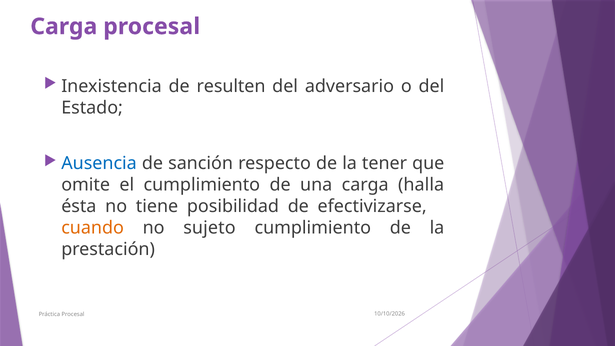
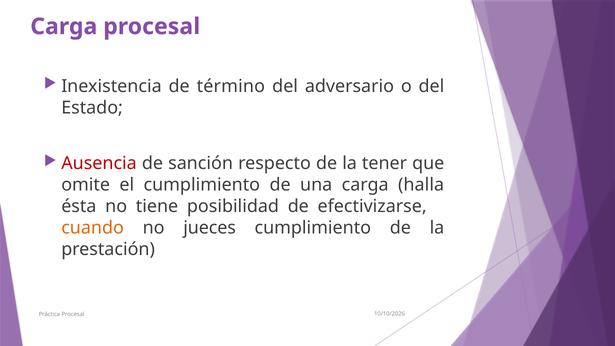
resulten: resulten -> término
Ausencia colour: blue -> red
sujeto: sujeto -> jueces
